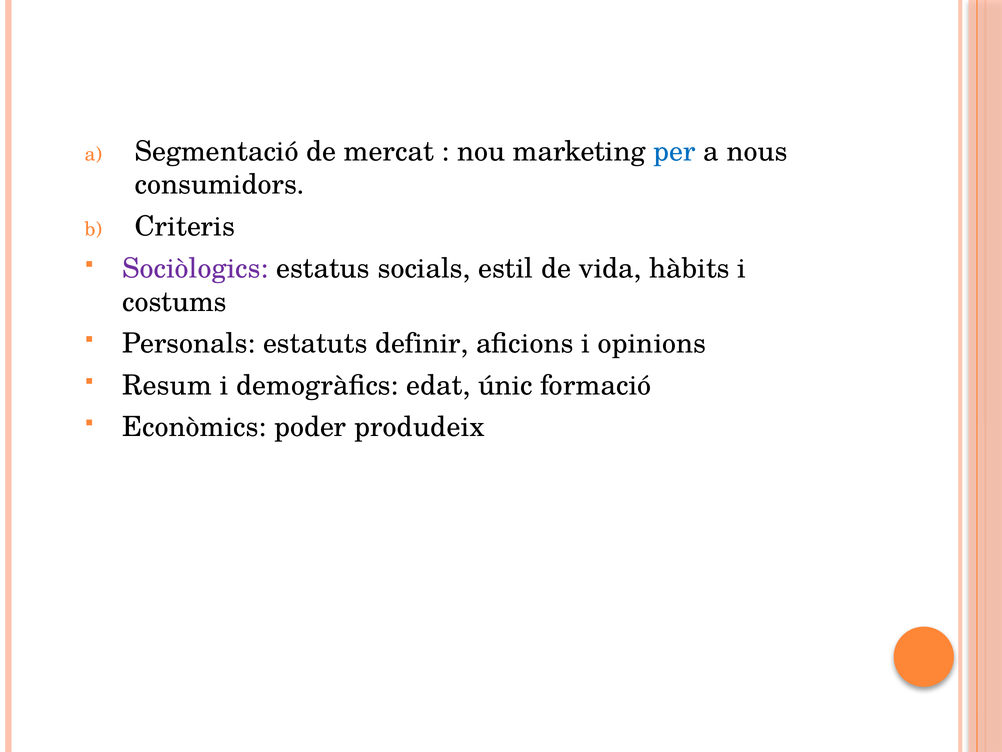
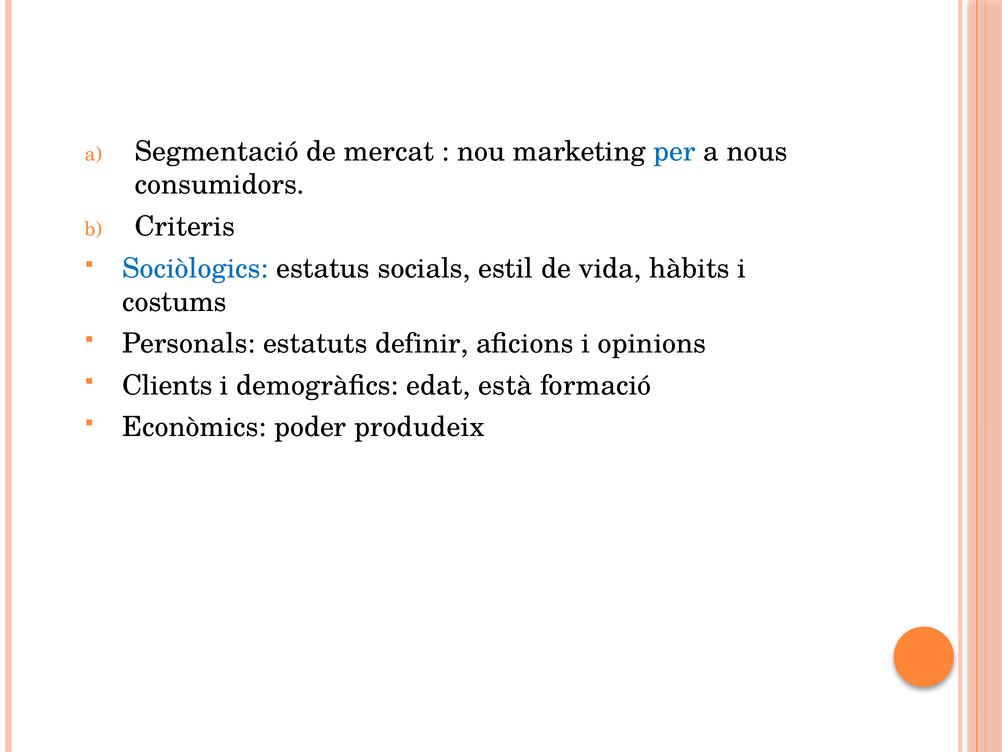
Sociòlogics colour: purple -> blue
Resum: Resum -> Clients
únic: únic -> està
